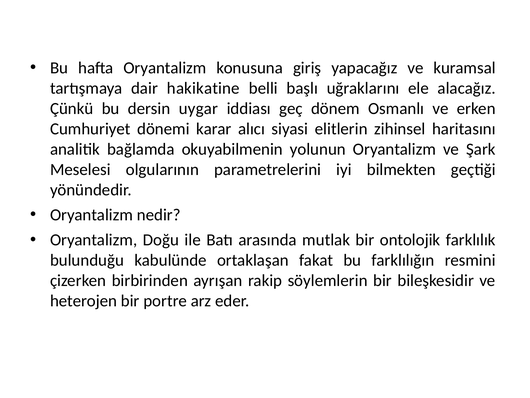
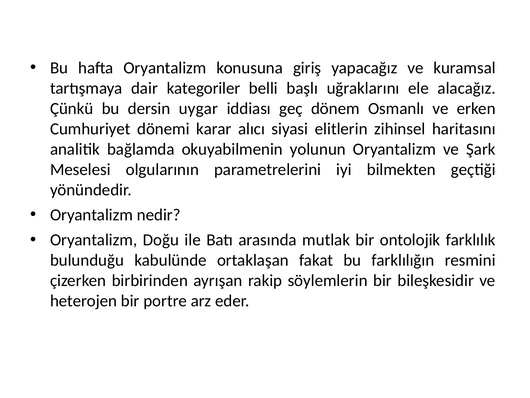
hakikatine: hakikatine -> kategoriler
